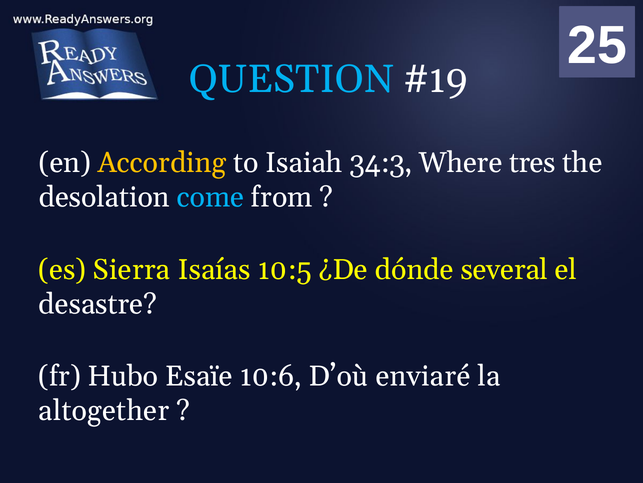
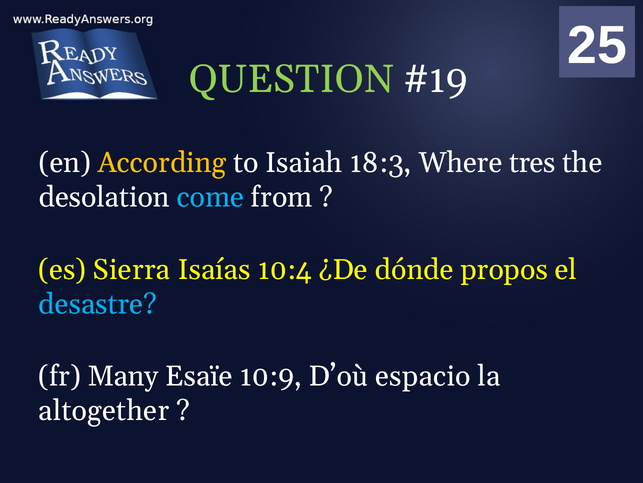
QUESTION colour: light blue -> light green
34:3: 34:3 -> 18:3
10:5: 10:5 -> 10:4
several: several -> propos
desastre colour: white -> light blue
Hubo: Hubo -> Many
10:6: 10:6 -> 10:9
enviaré: enviaré -> espacio
